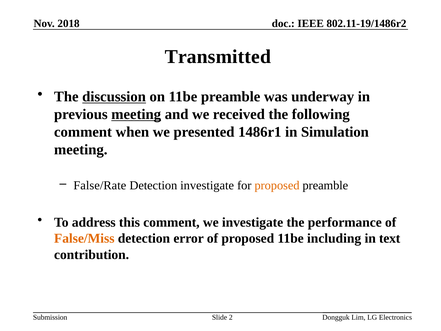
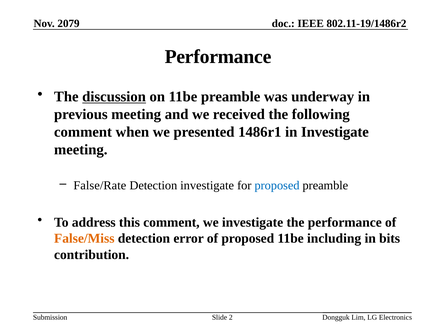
2018: 2018 -> 2079
Transmitted at (218, 56): Transmitted -> Performance
meeting at (136, 114) underline: present -> none
in Simulation: Simulation -> Investigate
proposed at (277, 185) colour: orange -> blue
text: text -> bits
